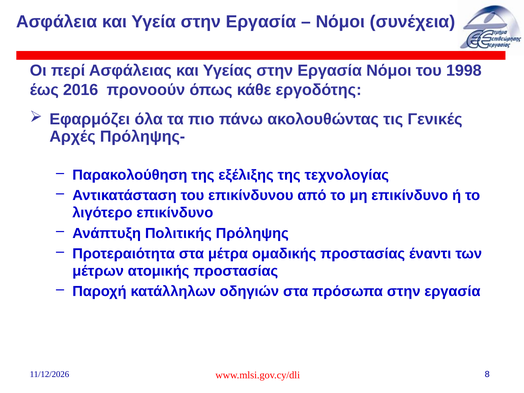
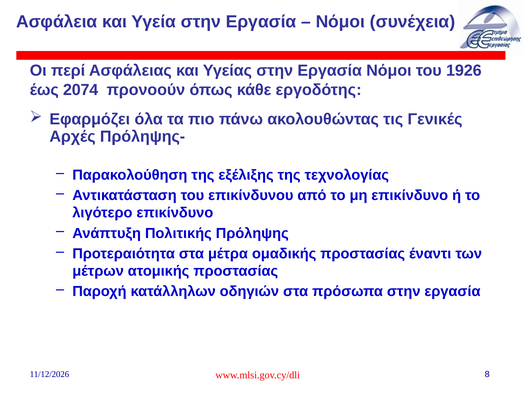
1998: 1998 -> 1926
2016: 2016 -> 2074
